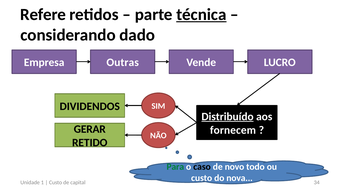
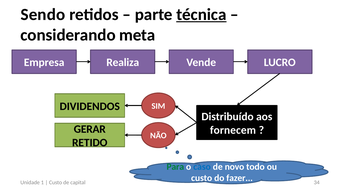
Refere: Refere -> Sendo
dado: dado -> meta
Outras: Outras -> Realiza
Distribuído underline: present -> none
caso colour: black -> blue
nova: nova -> fazer
